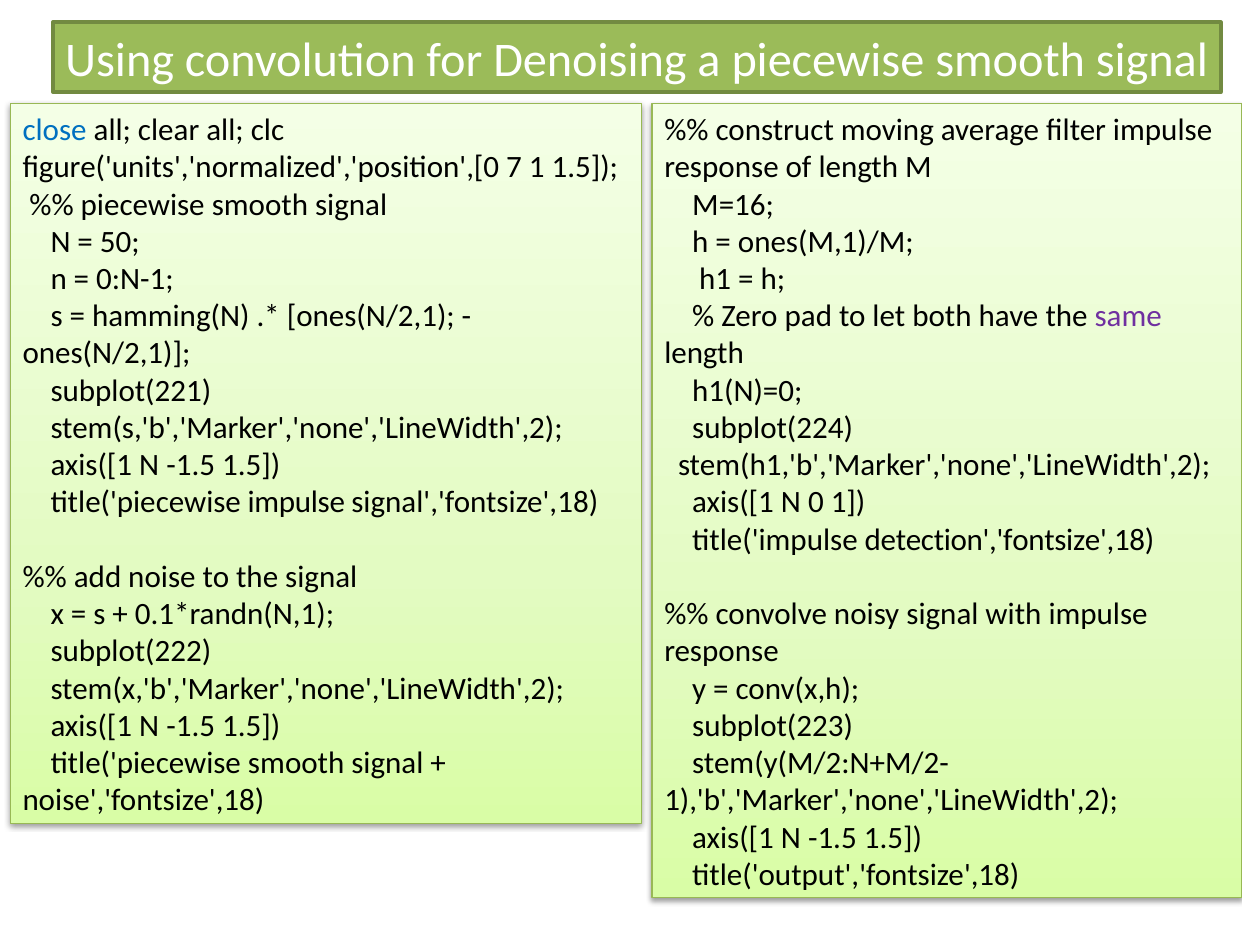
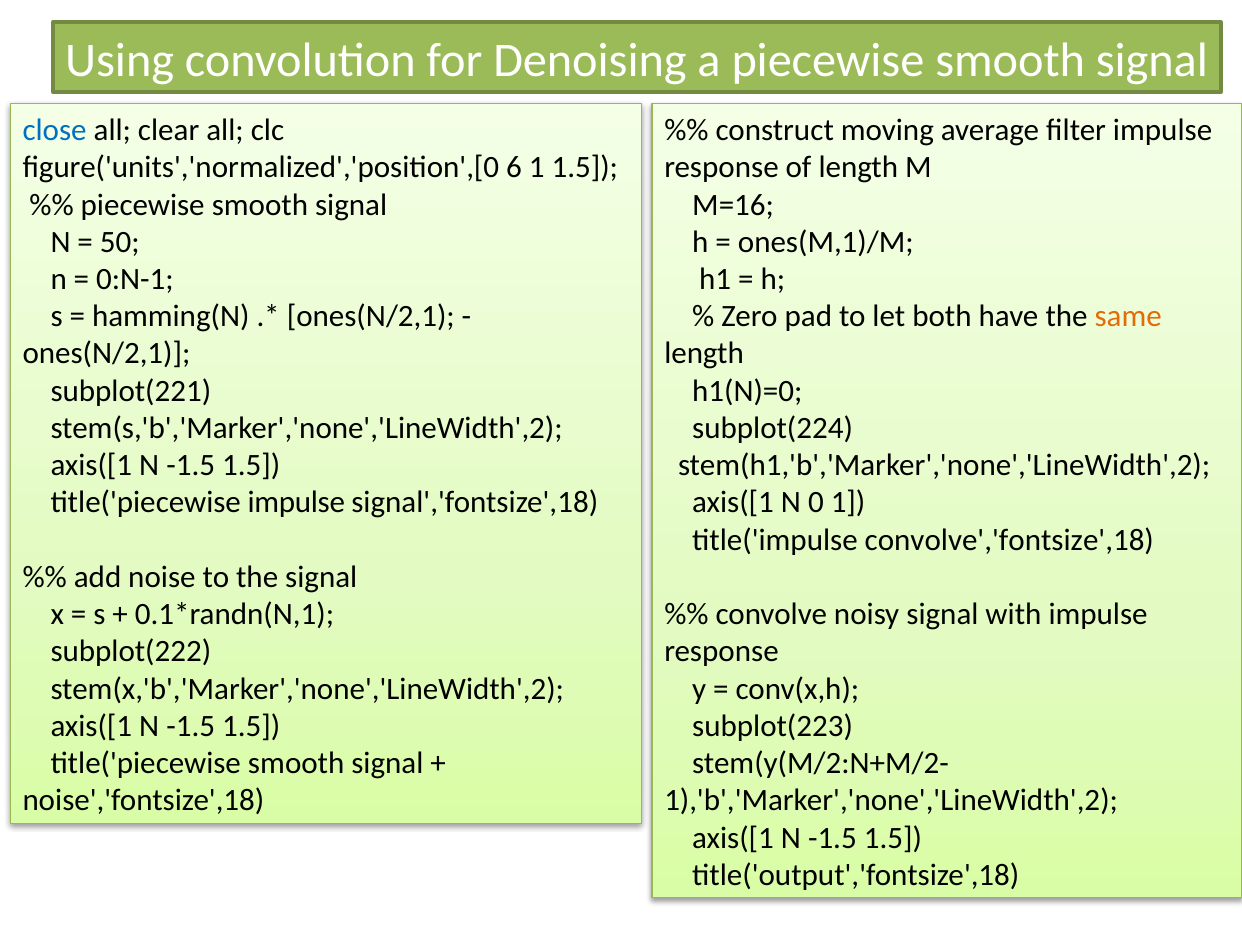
7: 7 -> 6
same colour: purple -> orange
detection','fontsize',18: detection','fontsize',18 -> convolve','fontsize',18
